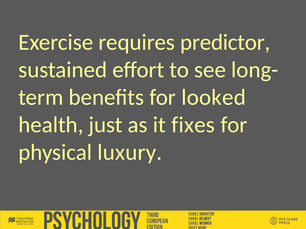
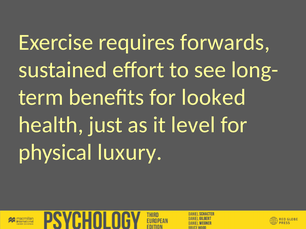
predictor: predictor -> forwards
fixes: fixes -> level
